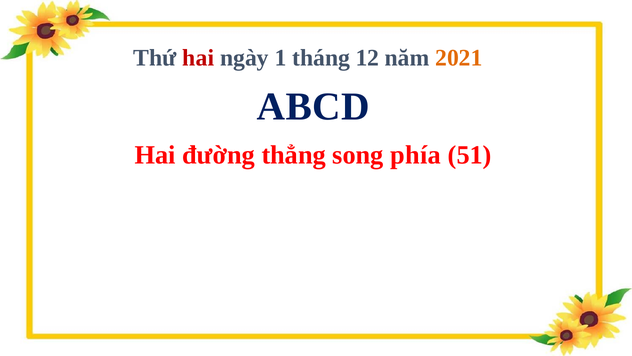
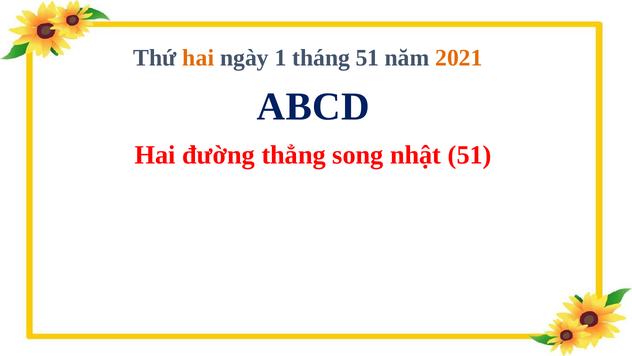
hai at (198, 58) colour: red -> orange
tháng 12: 12 -> 51
phía: phía -> nhật
